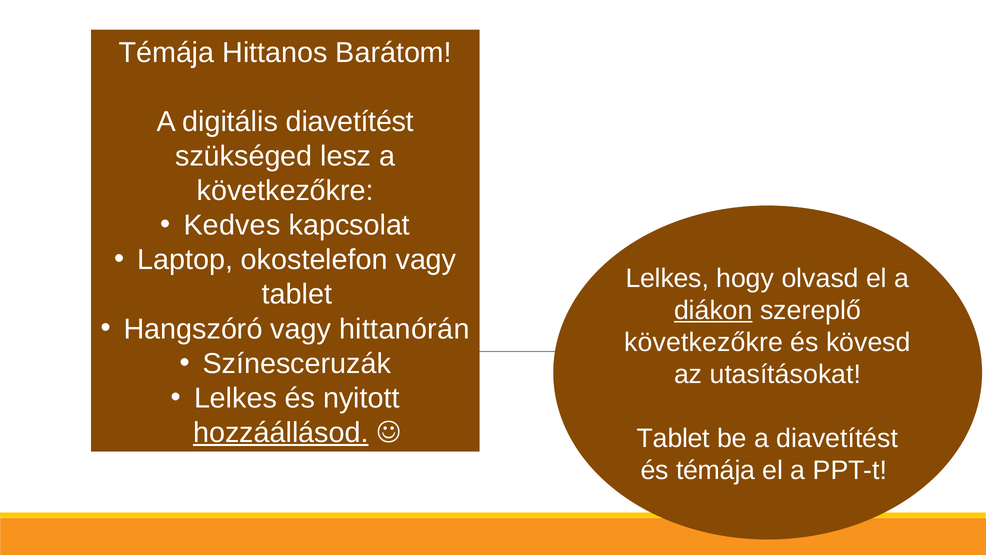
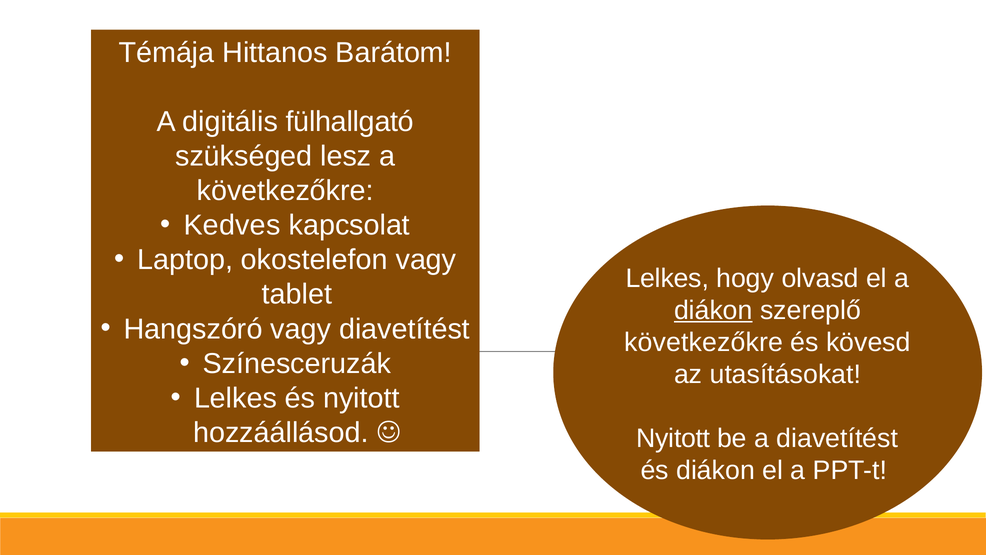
digitális diavetítést: diavetítést -> fülhallgató
vagy hittanórán: hittanórán -> diavetítést
hozzáállásod underline: present -> none
Tablet at (673, 438): Tablet -> Nyitott
és témája: témája -> diákon
